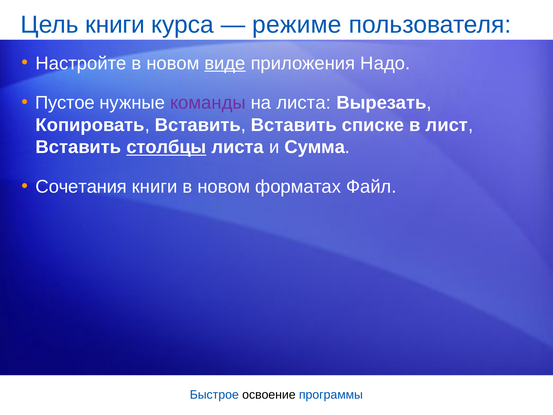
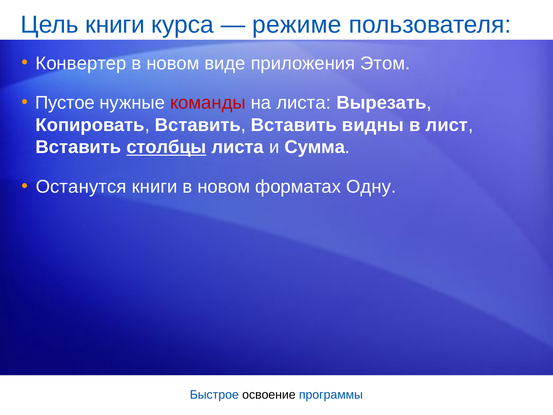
Настройте: Настройте -> Конвертер
виде underline: present -> none
Надо: Надо -> Этом
команды colour: purple -> red
списке: списке -> видны
Сочетания: Сочетания -> Останутся
Файл: Файл -> Одну
